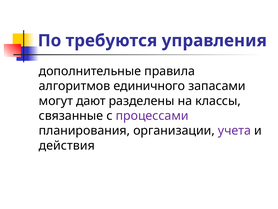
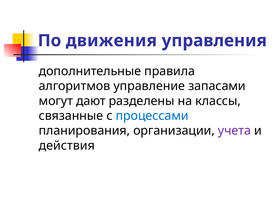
требуются: требуются -> движения
единичного: единичного -> управление
процессами colour: purple -> blue
